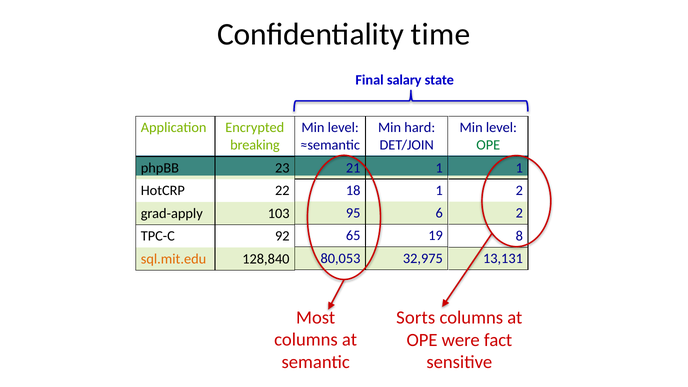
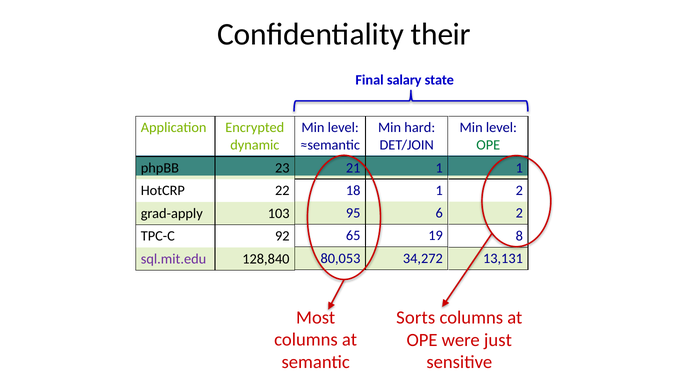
time: time -> their
breaking: breaking -> dynamic
32,975: 32,975 -> 34,272
sql.mit.edu colour: orange -> purple
fact: fact -> just
